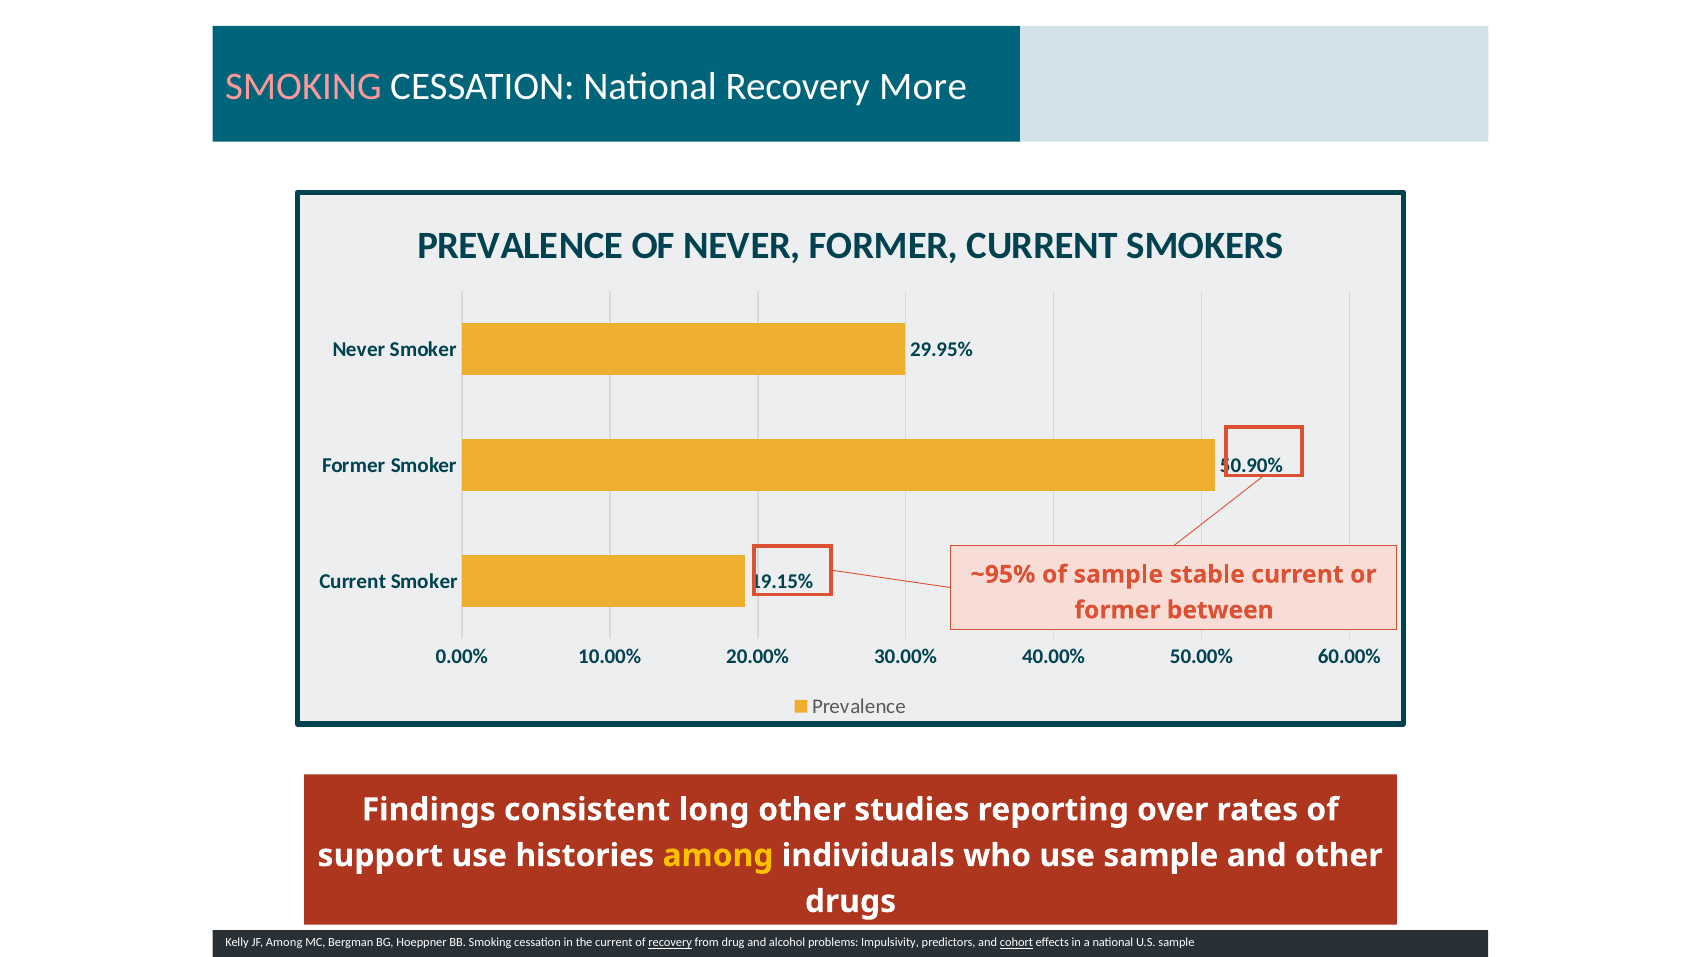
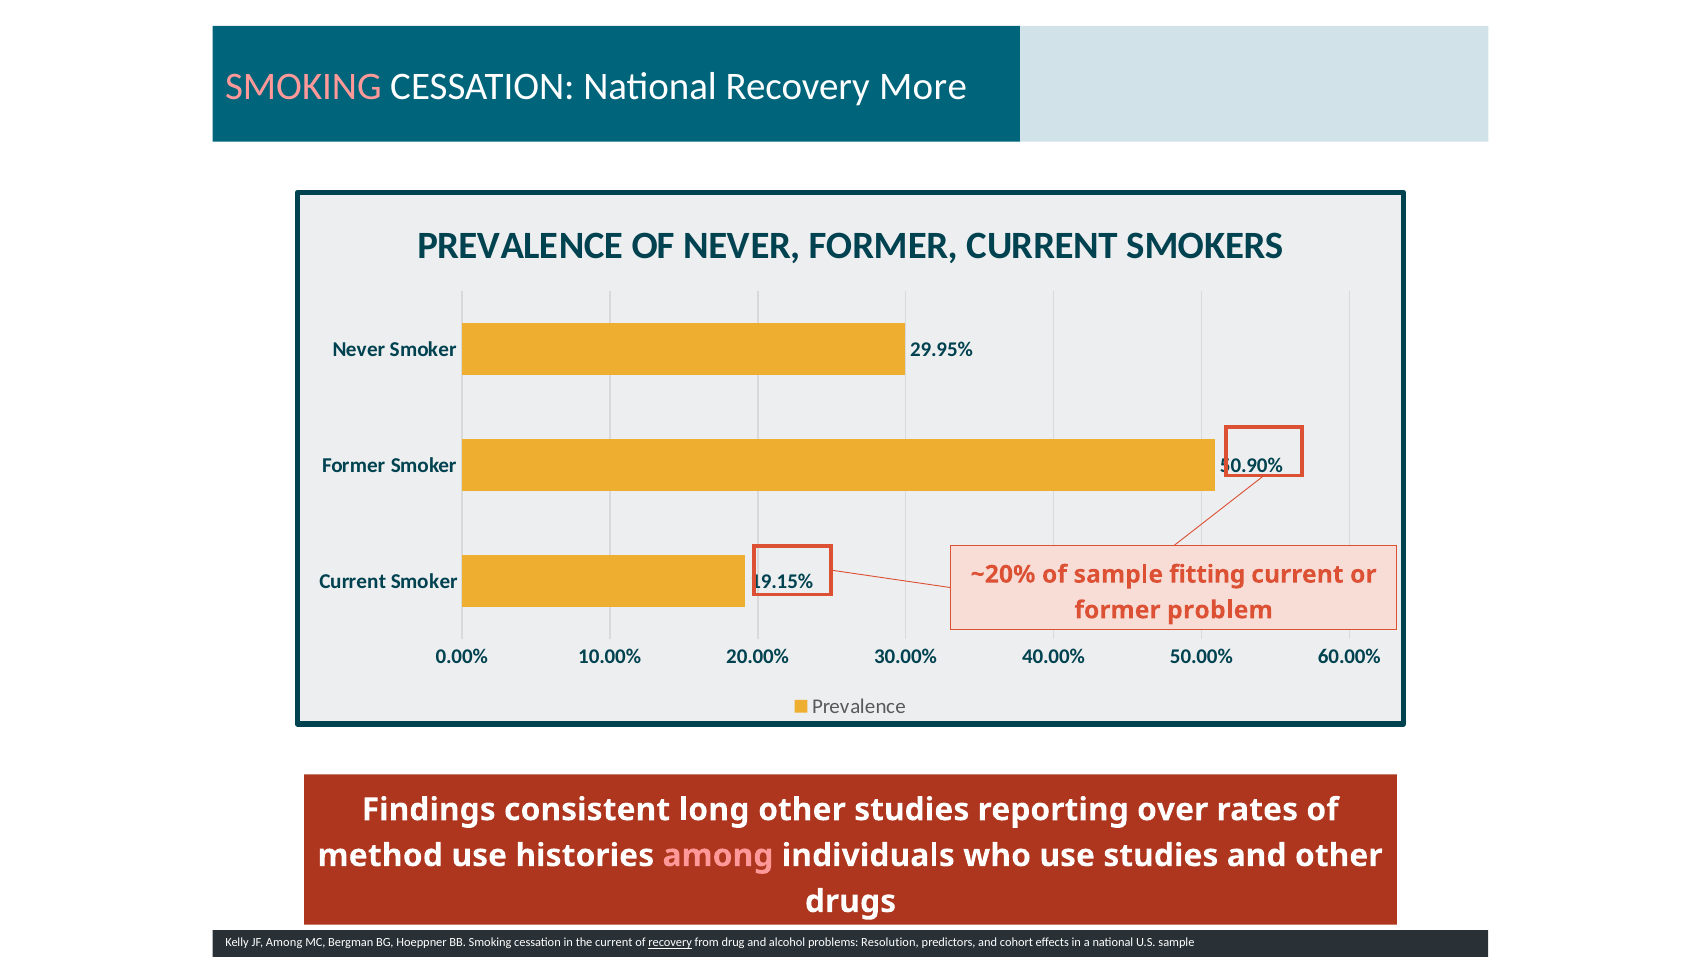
~95%: ~95% -> ~20%
stable: stable -> fitting
between: between -> problem
support: support -> method
among at (718, 855) colour: yellow -> pink
use sample: sample -> studies
Impulsivity: Impulsivity -> Resolution
cohort underline: present -> none
